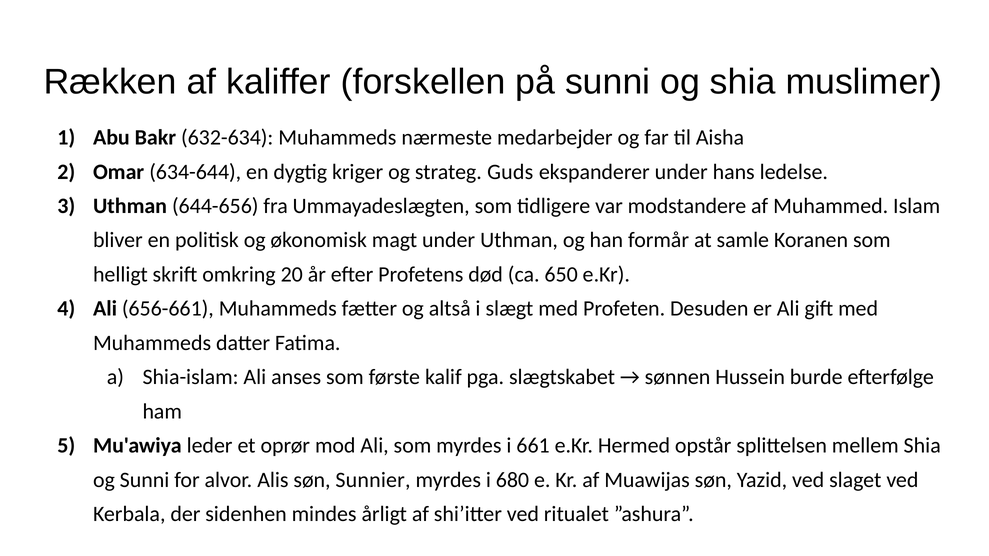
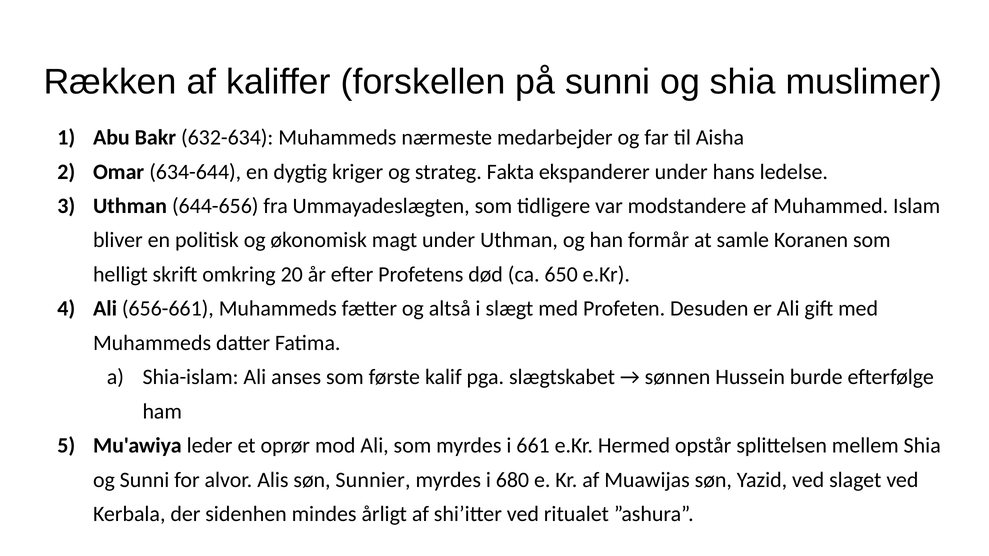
Guds: Guds -> Fakta
